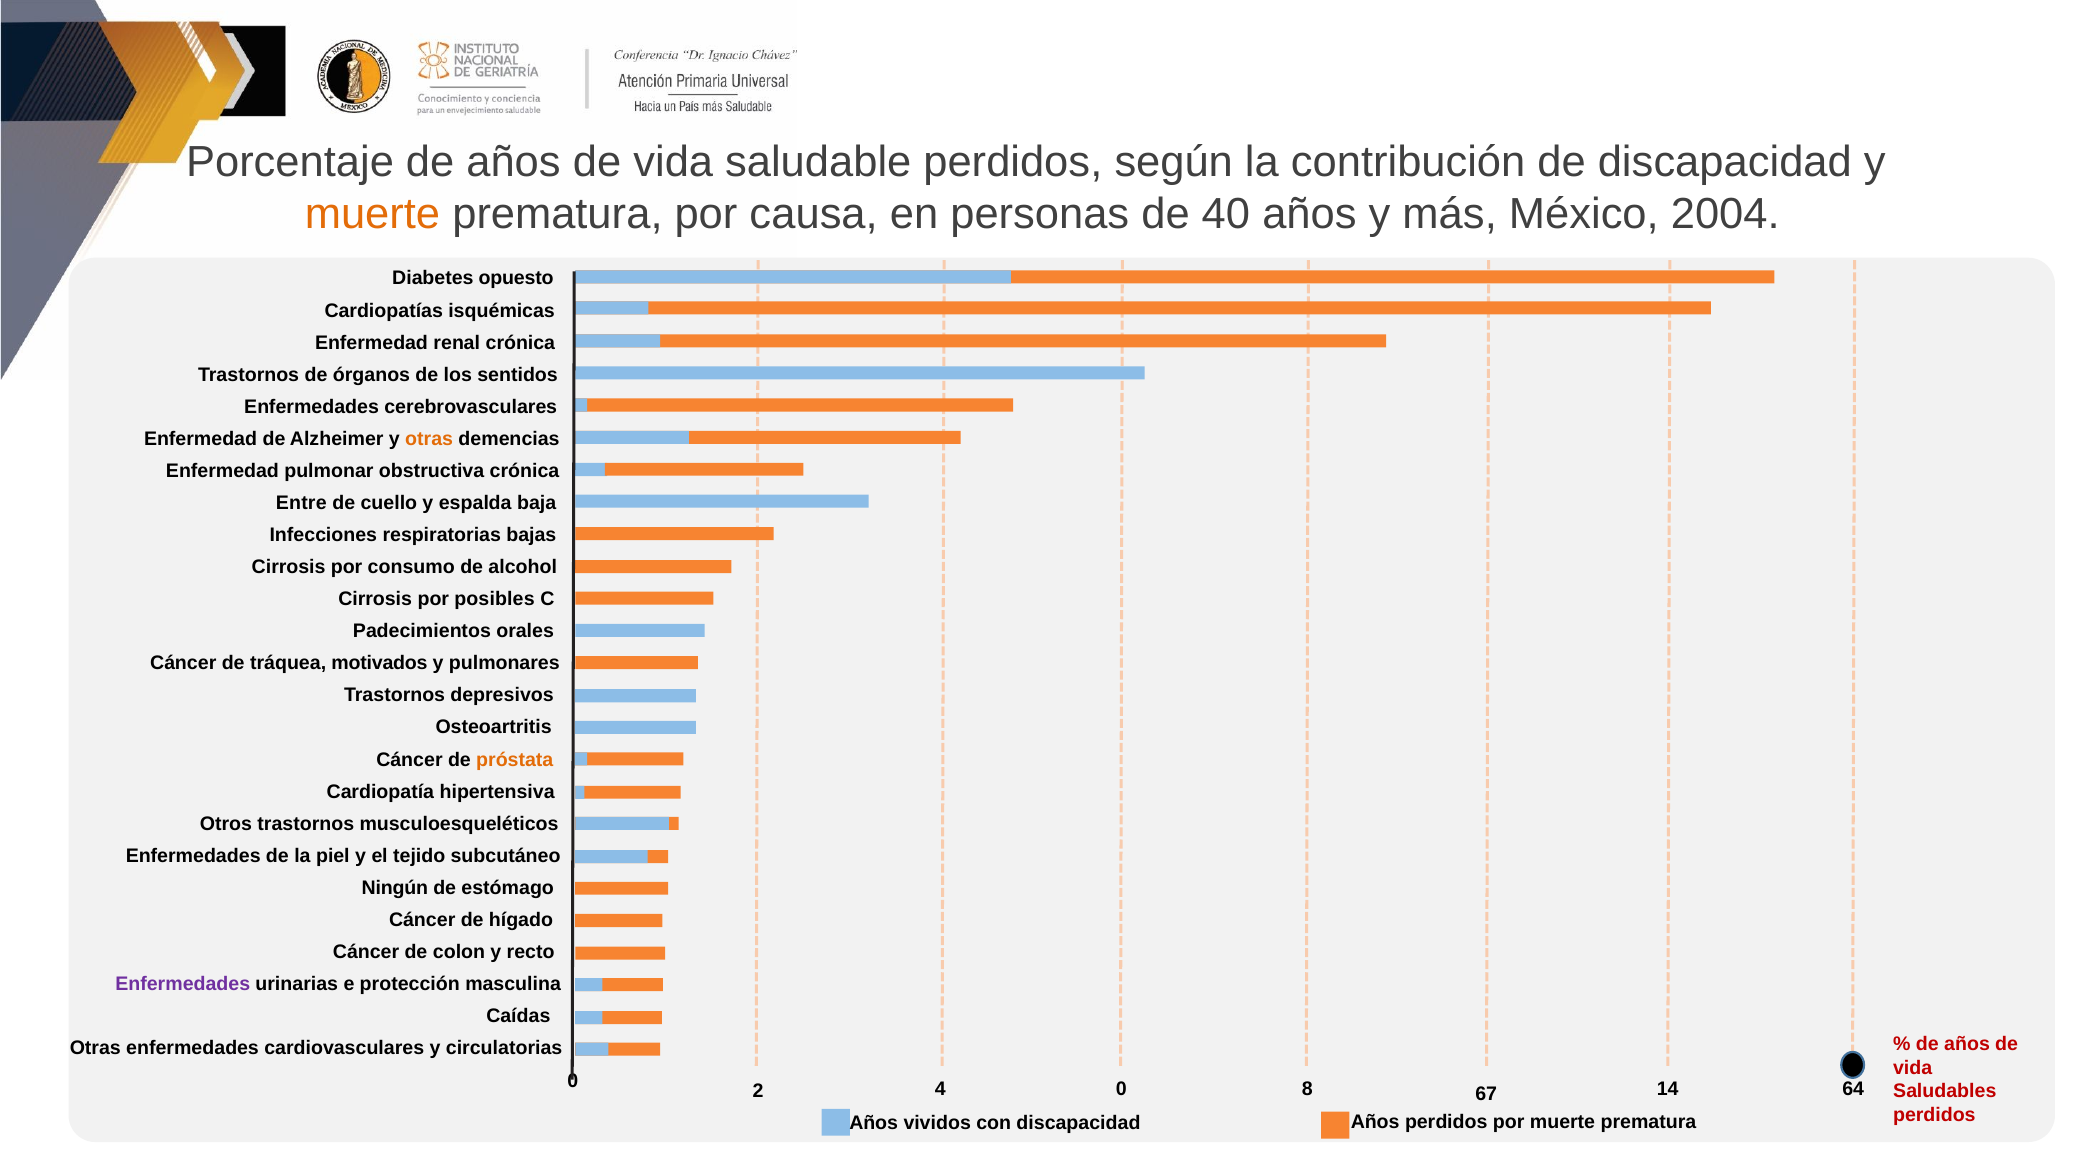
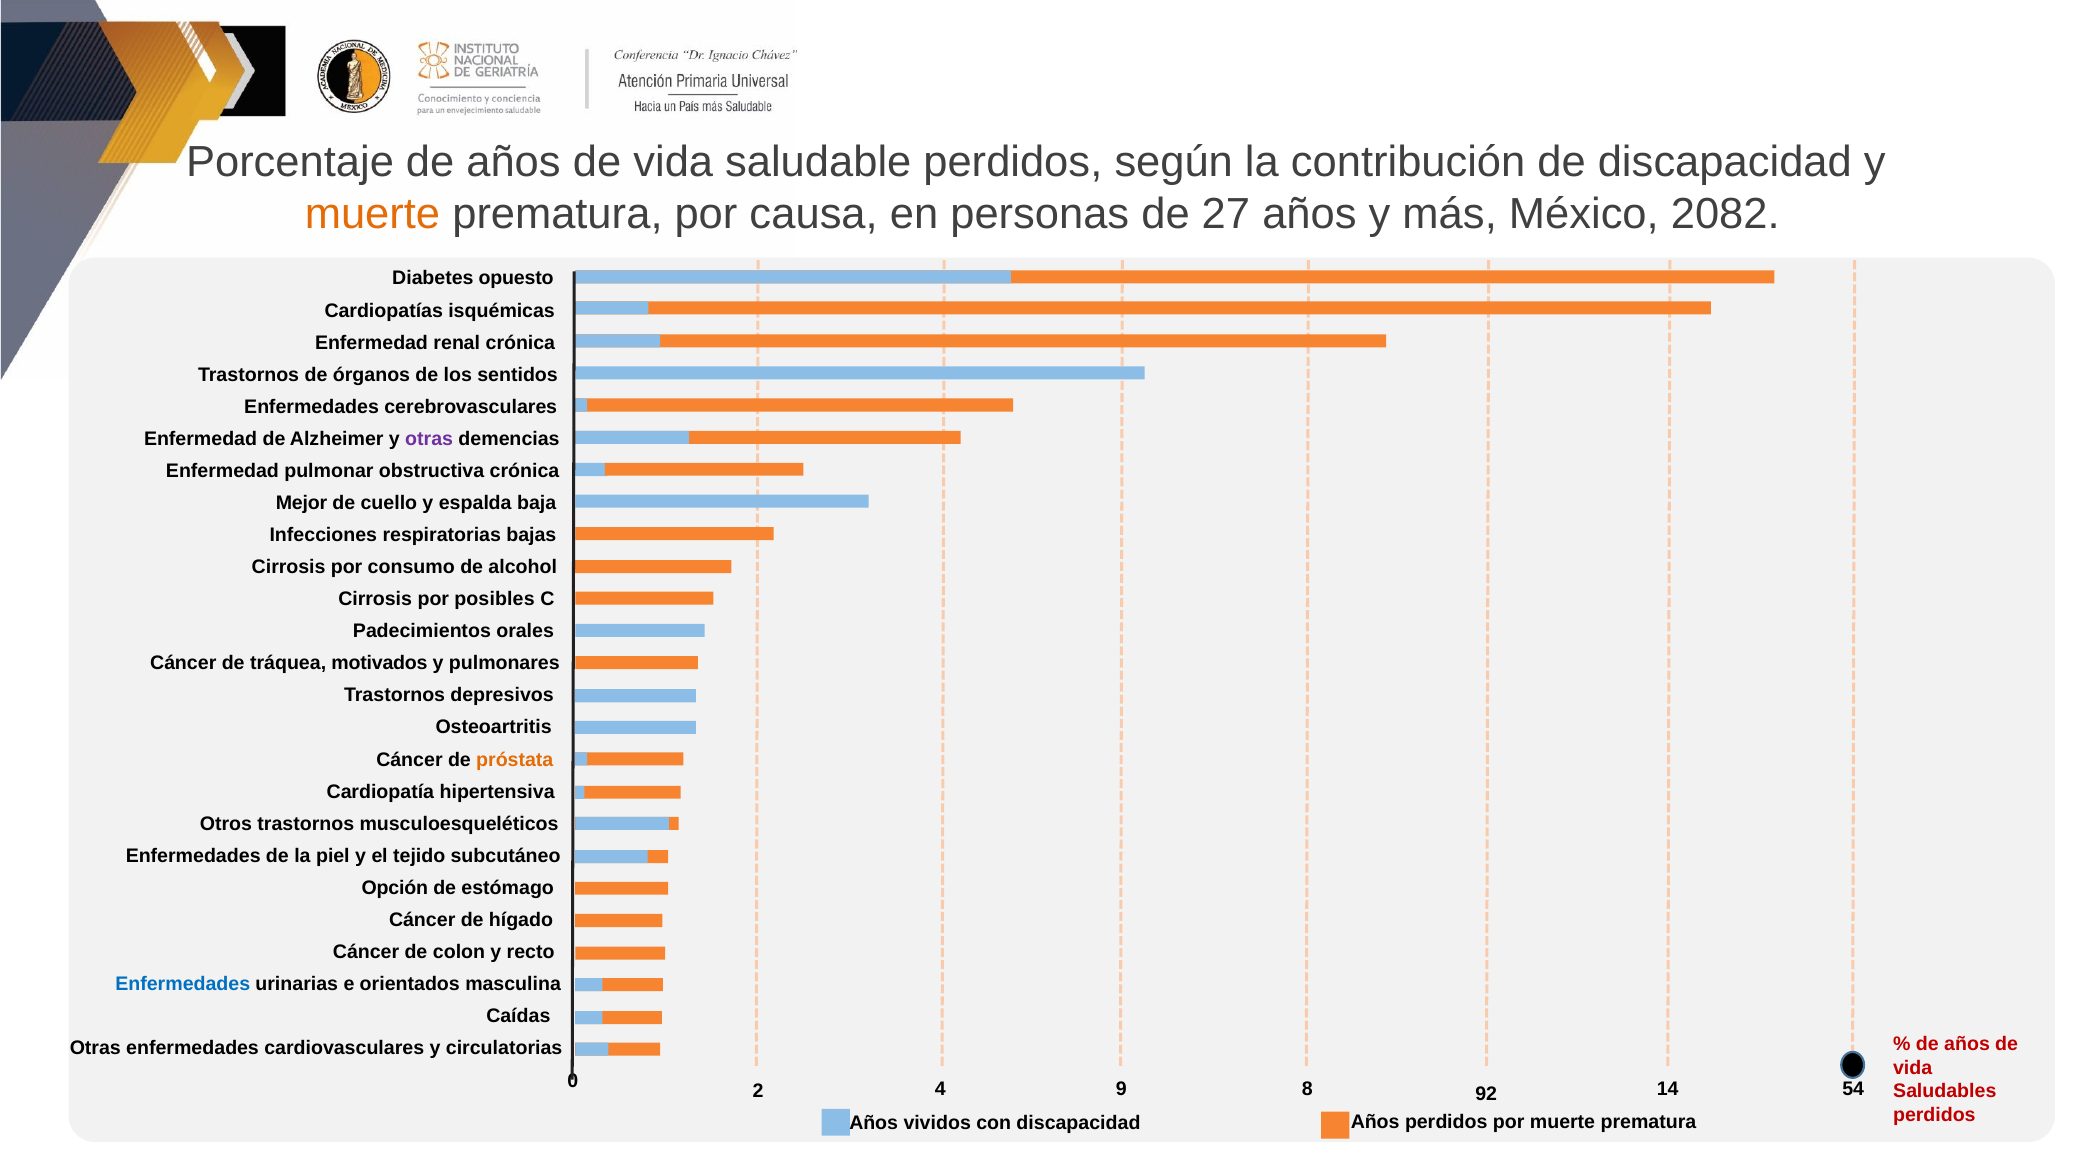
40: 40 -> 27
2004: 2004 -> 2082
otras at (429, 439) colour: orange -> purple
Entre: Entre -> Mejor
Ningún: Ningún -> Opción
Enfermedades at (183, 984) colour: purple -> blue
protección: protección -> orientados
4 0: 0 -> 9
67: 67 -> 92
64: 64 -> 54
